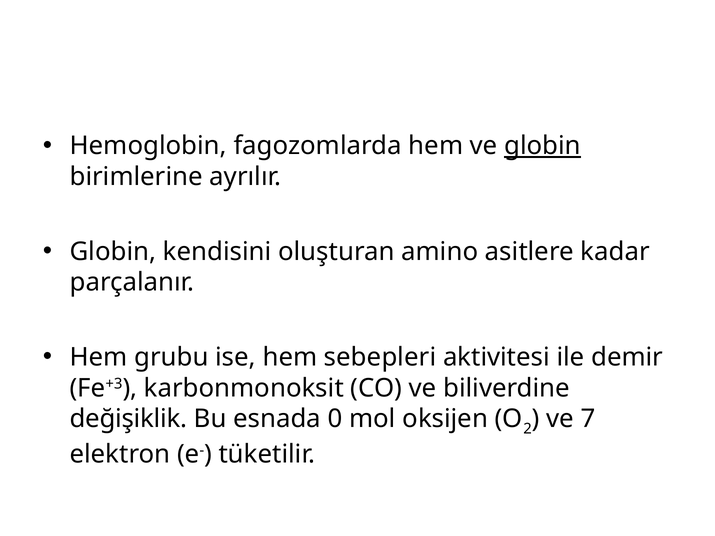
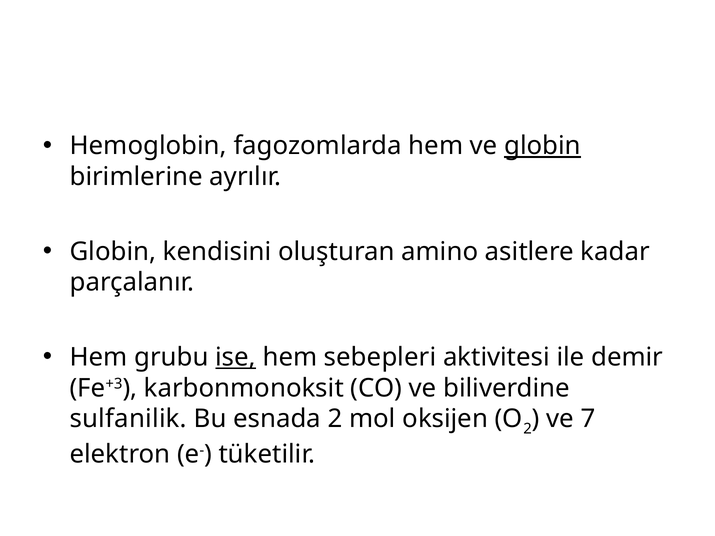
ise underline: none -> present
değişiklik: değişiklik -> sulfanilik
esnada 0: 0 -> 2
